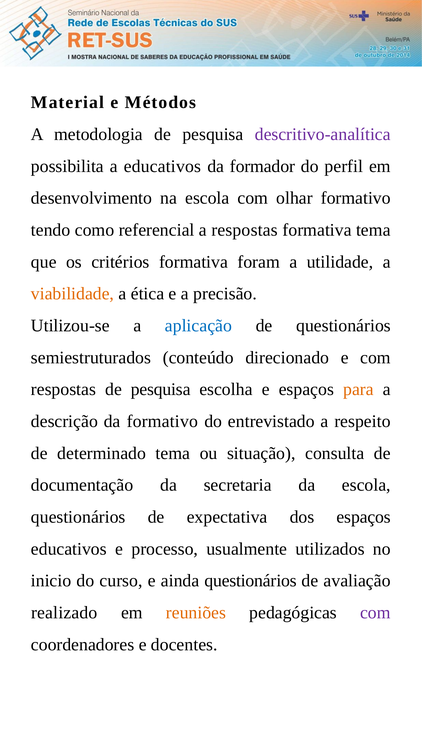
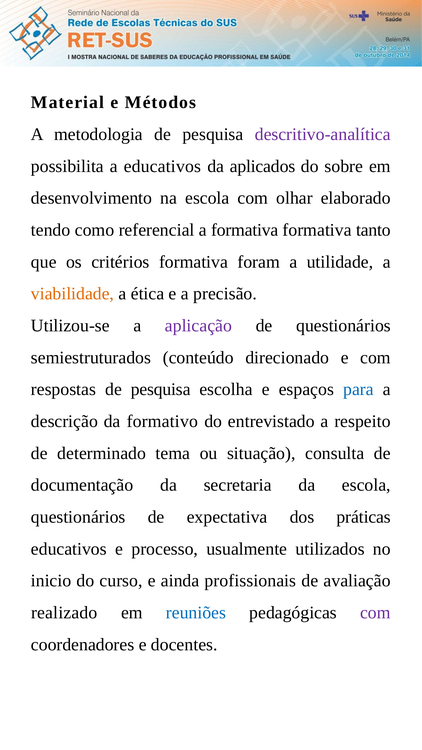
formador: formador -> aplicados
perfil: perfil -> sobre
olhar formativo: formativo -> elaborado
a respostas: respostas -> formativa
formativa tema: tema -> tanto
aplicação colour: blue -> purple
para colour: orange -> blue
dos espaços: espaços -> práticas
ainda questionários: questionários -> profissionais
reuniões colour: orange -> blue
